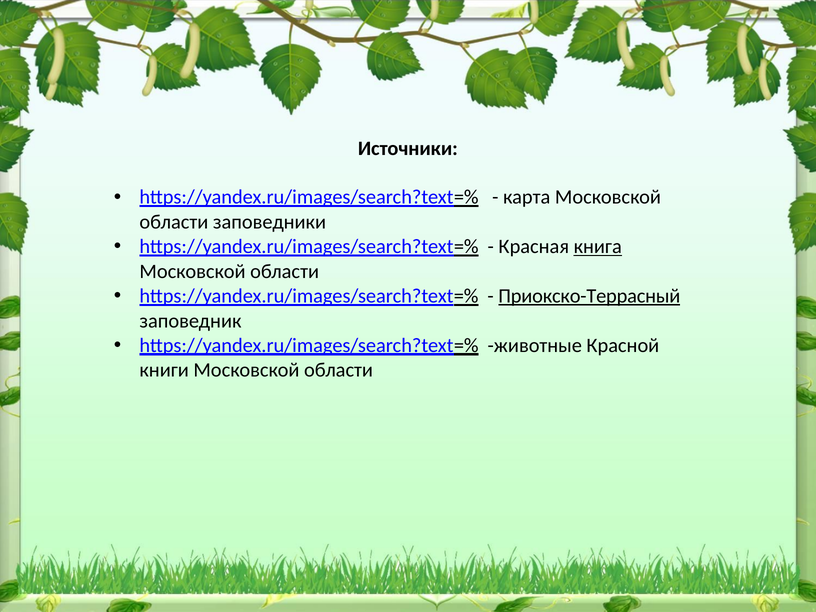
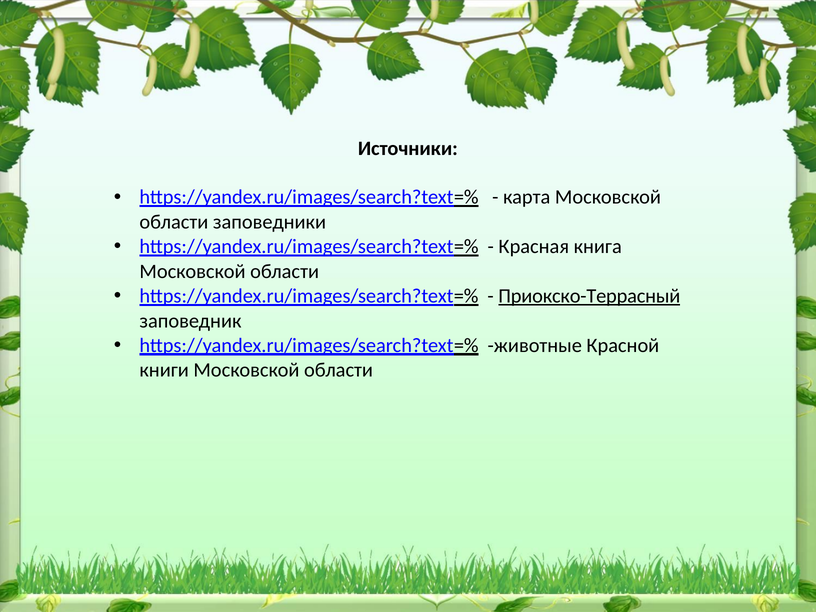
книга underline: present -> none
